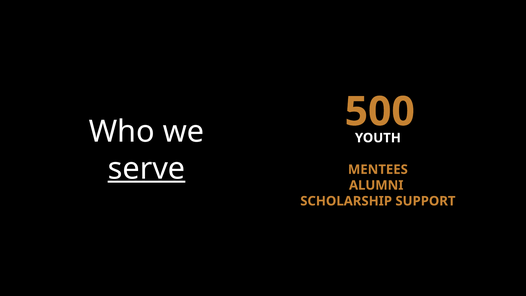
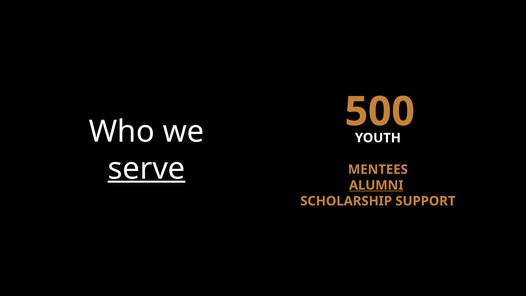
ALUMNI underline: none -> present
